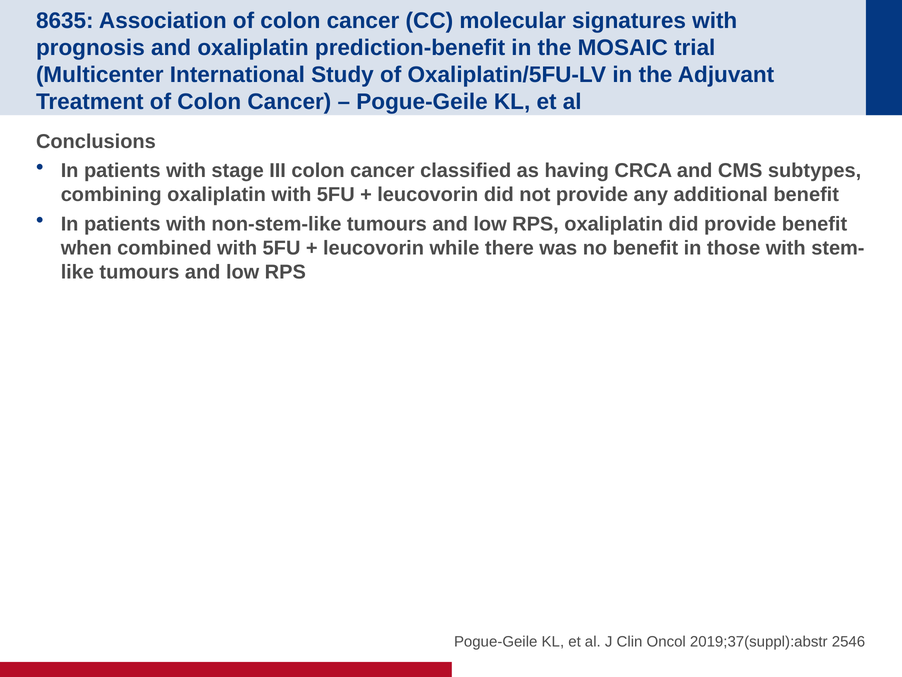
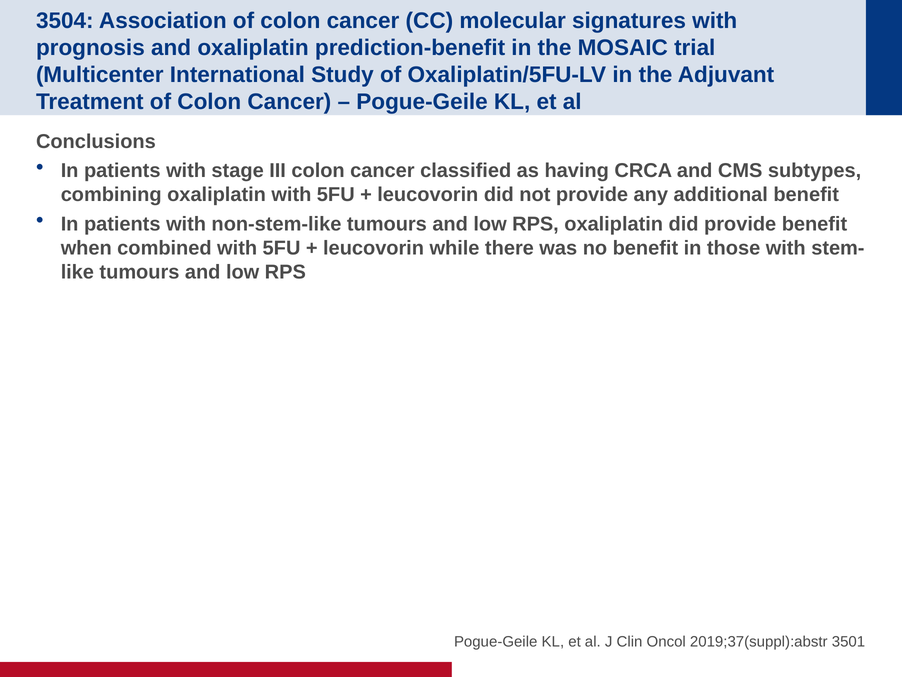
8635: 8635 -> 3504
2546: 2546 -> 3501
